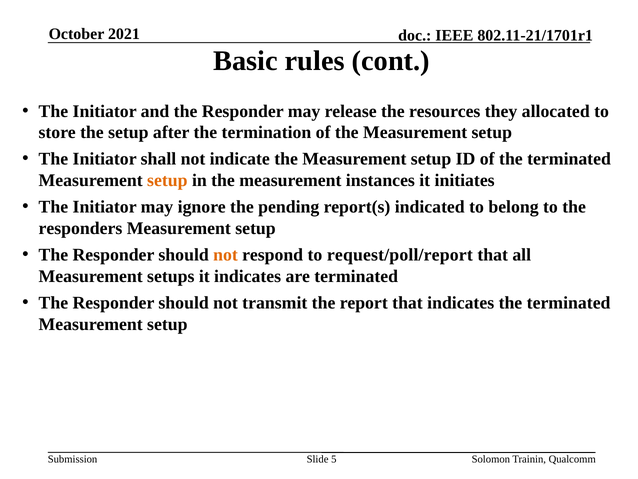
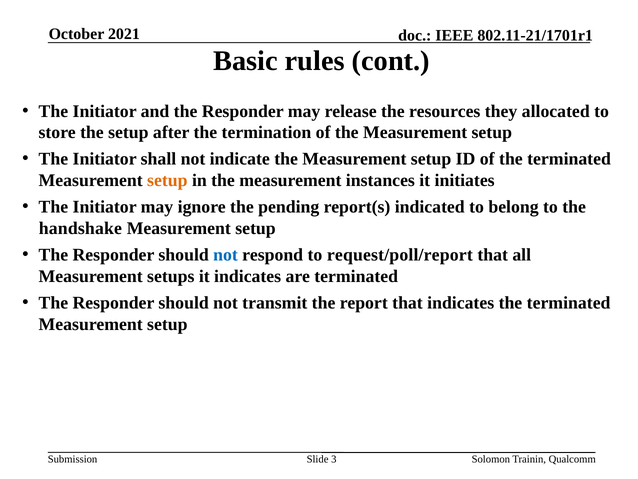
responders: responders -> handshake
not at (226, 255) colour: orange -> blue
5: 5 -> 3
